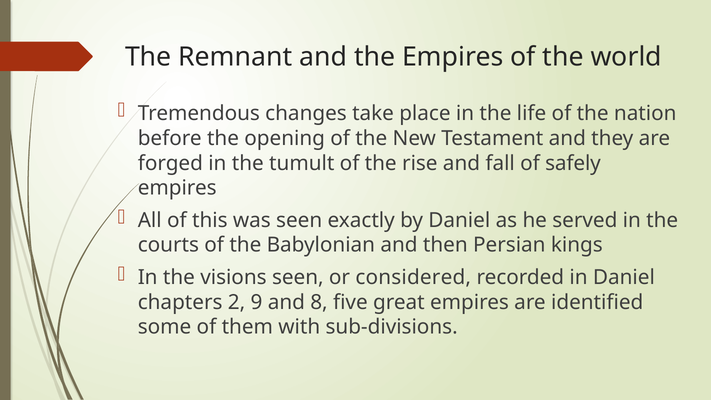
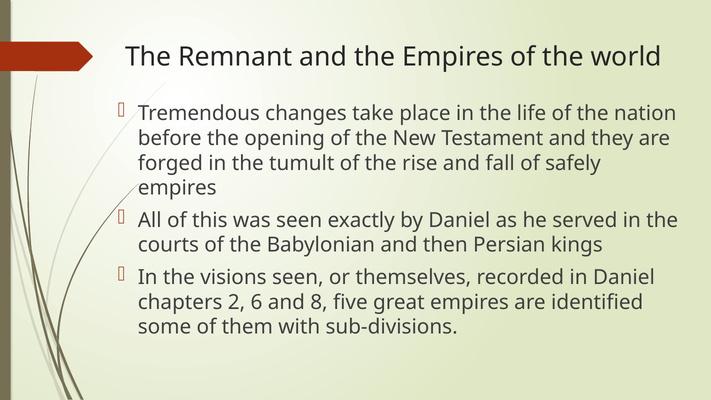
considered: considered -> themselves
9: 9 -> 6
